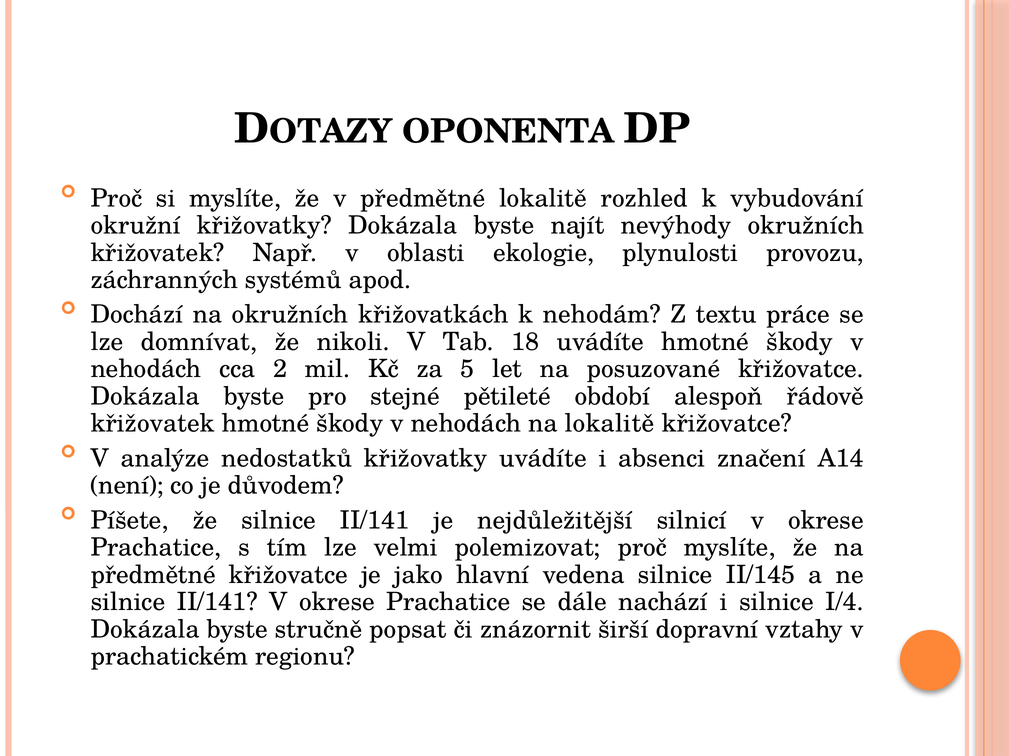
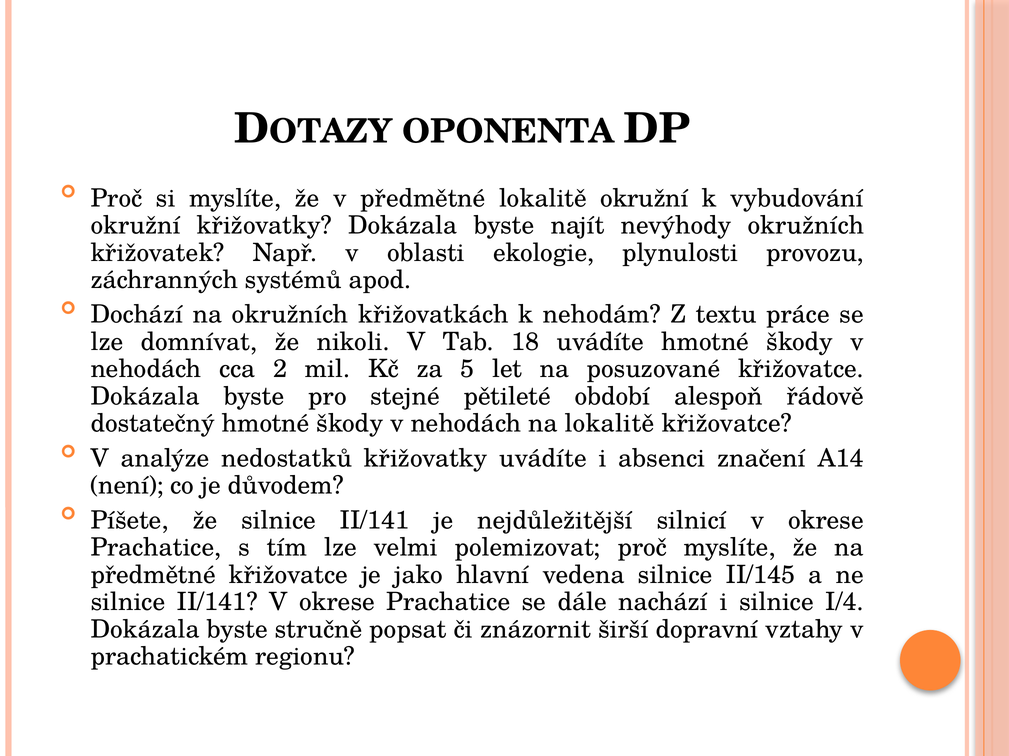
lokalitě rozhled: rozhled -> okružní
křižovatek at (153, 424): křižovatek -> dostatečný
